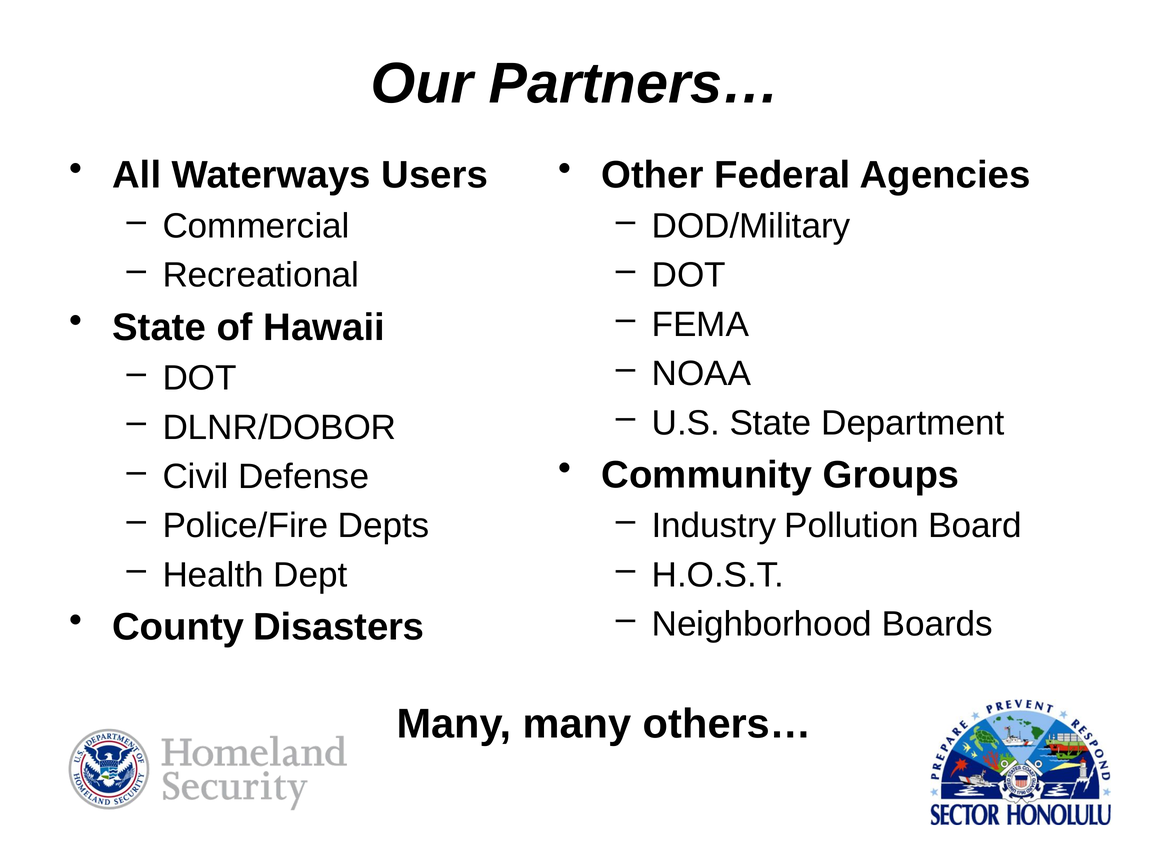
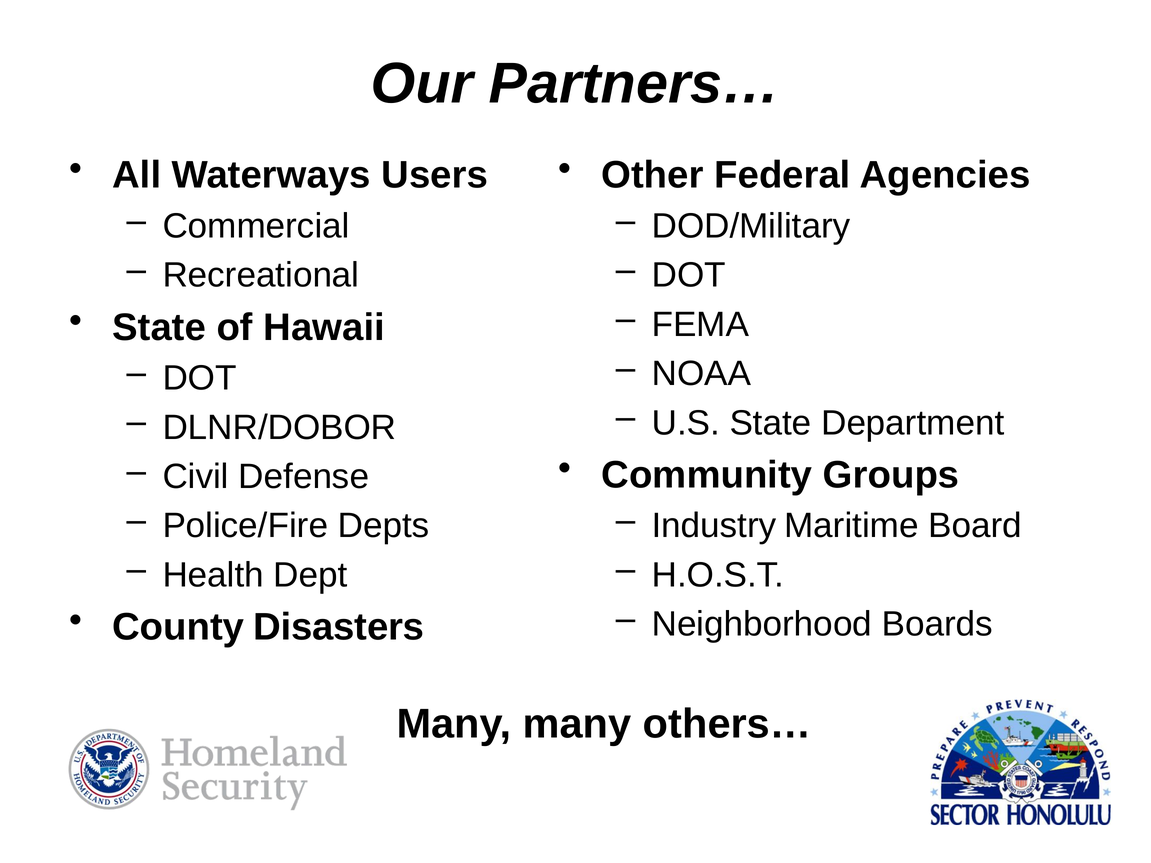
Pollution: Pollution -> Maritime
